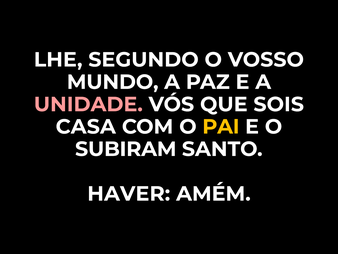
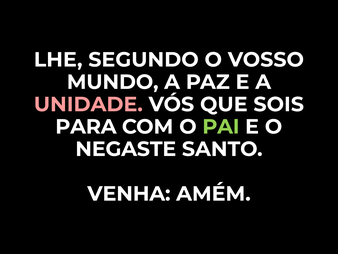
CASA: CASA -> PARA
PAI colour: yellow -> light green
SUBIRAM: SUBIRAM -> NEGASTE
HAVER: HAVER -> VENHA
